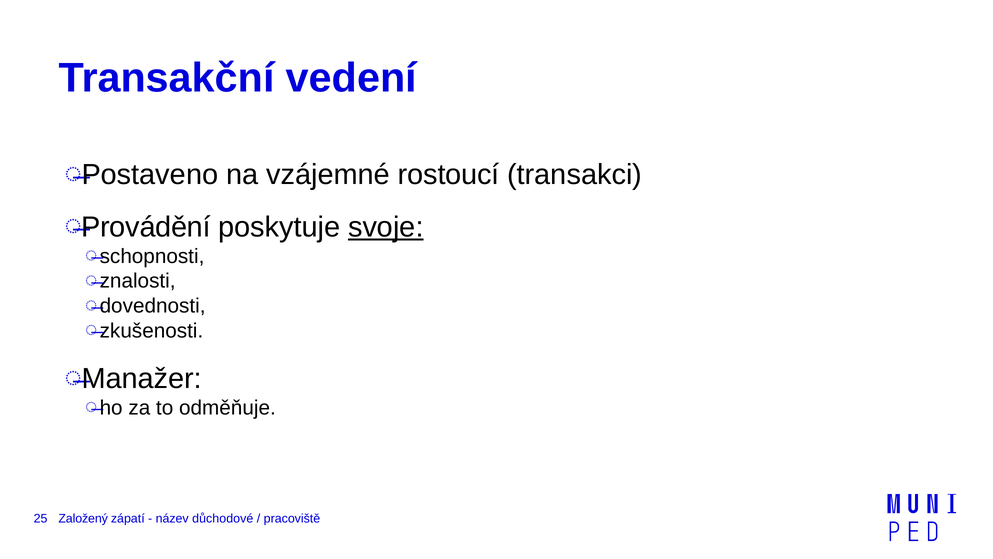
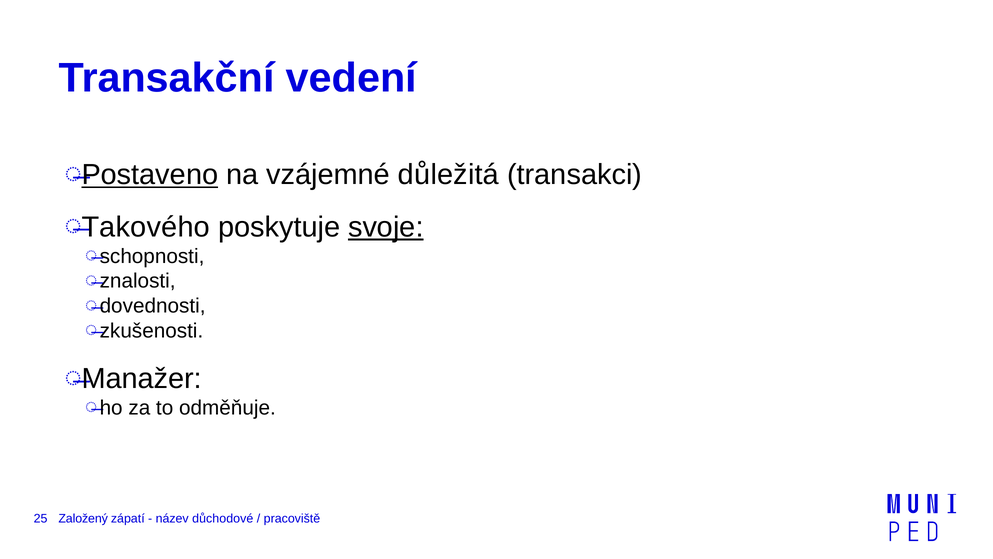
Postaveno underline: none -> present
rostoucí: rostoucí -> důležitá
Provádění: Provádění -> Takového
